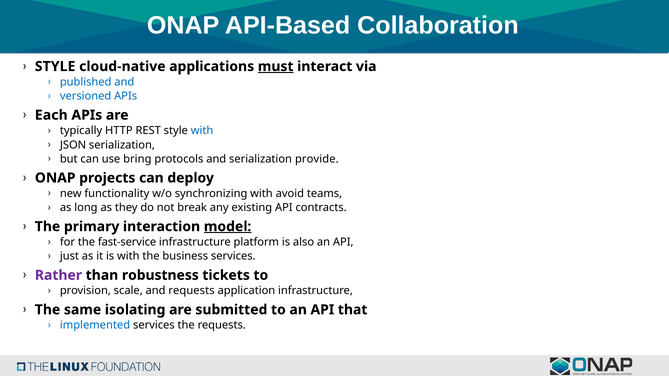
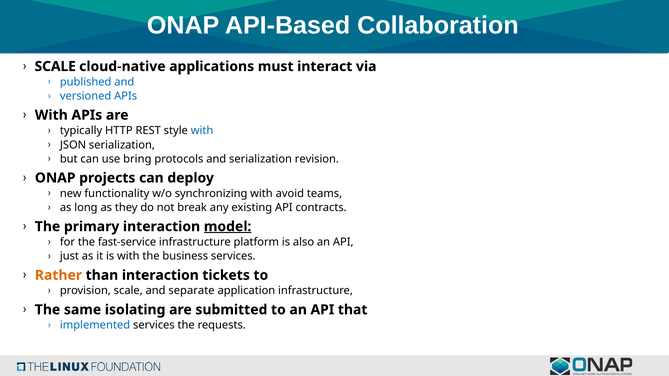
STYLE at (55, 66): STYLE -> SCALE
must underline: present -> none
Each at (51, 115): Each -> With
provide: provide -> revision
Rather colour: purple -> orange
than robustness: robustness -> interaction
and requests: requests -> separate
